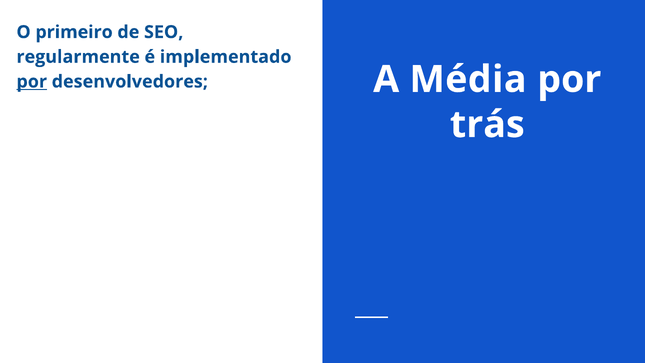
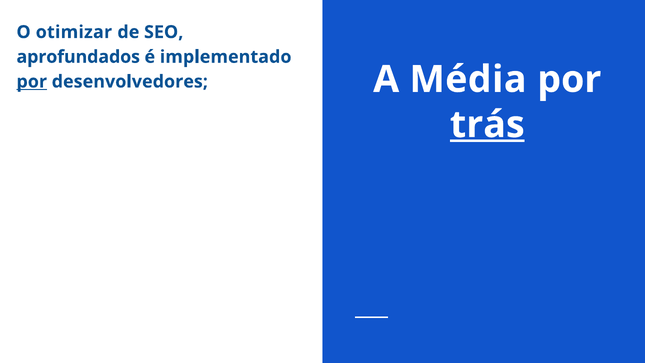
primeiro: primeiro -> otimizar
regularmente: regularmente -> aprofundados
trás underline: none -> present
